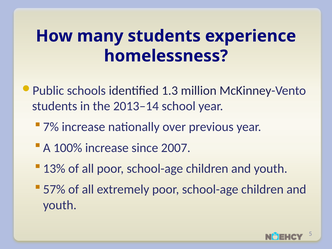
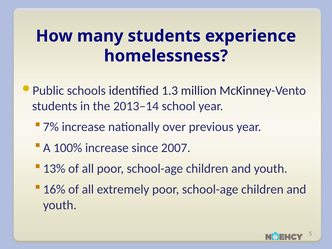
57%: 57% -> 16%
